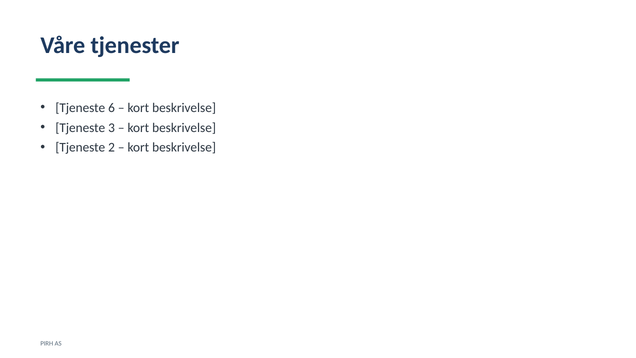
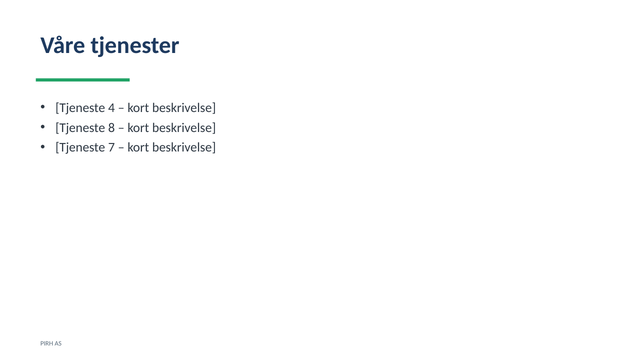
6: 6 -> 4
3: 3 -> 8
2: 2 -> 7
